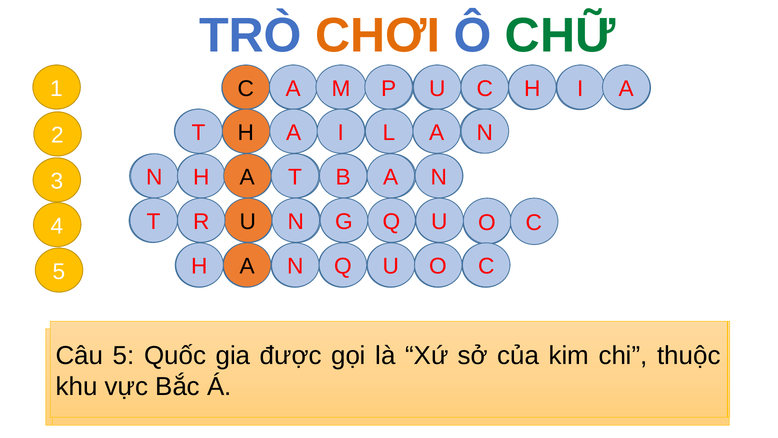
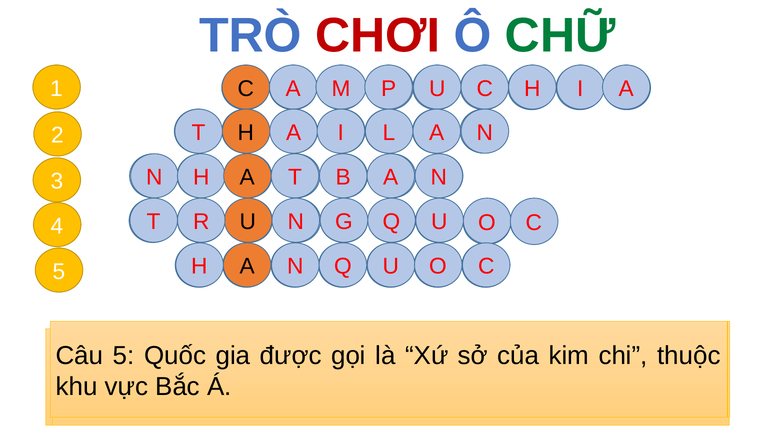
CHƠI colour: orange -> red
